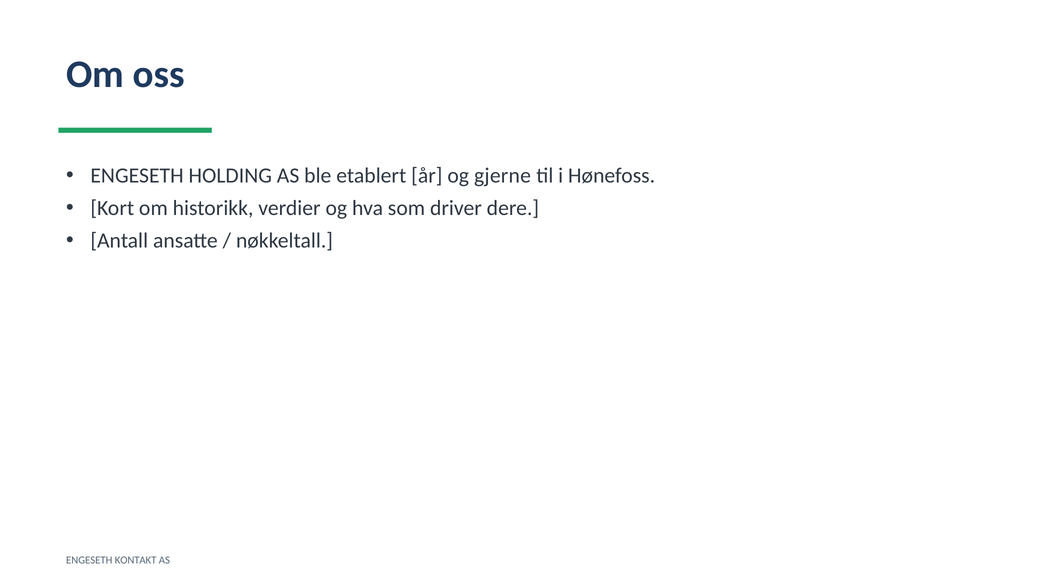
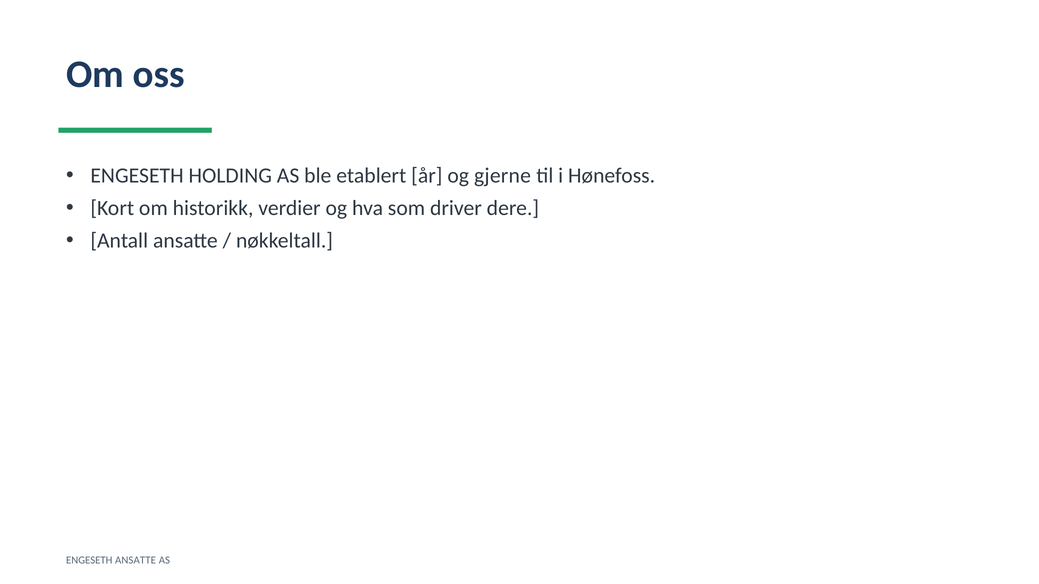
ENGESETH KONTAKT: KONTAKT -> ANSATTE
